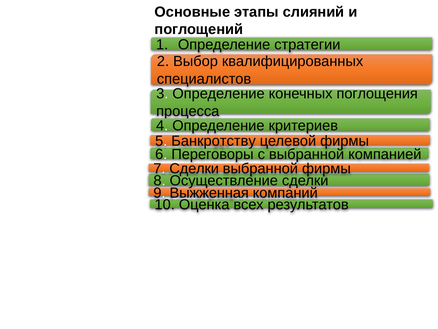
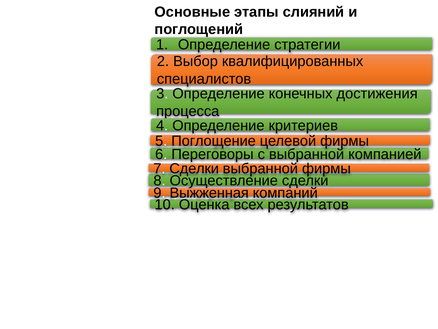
поглощения: поглощения -> достижения
Банкротству: Банкротству -> Поглощение
